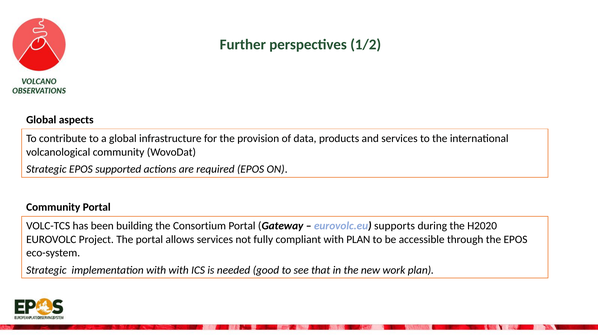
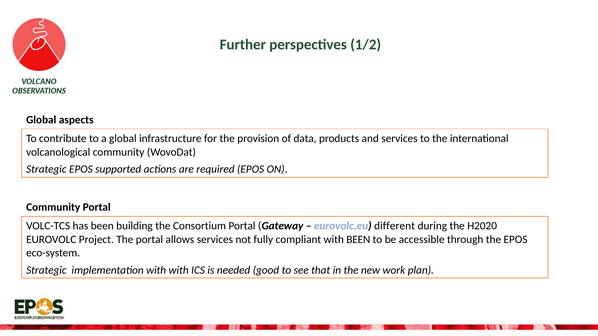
supports: supports -> different
with PLAN: PLAN -> BEEN
